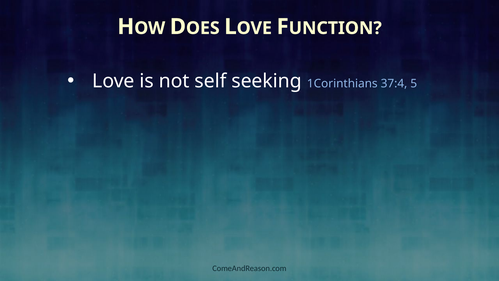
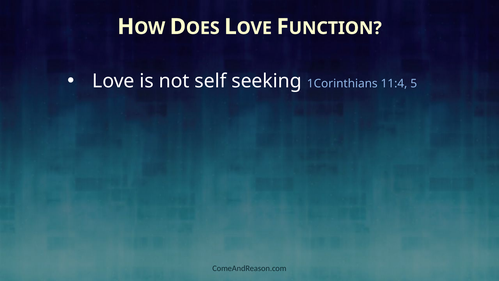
37:4: 37:4 -> 11:4
